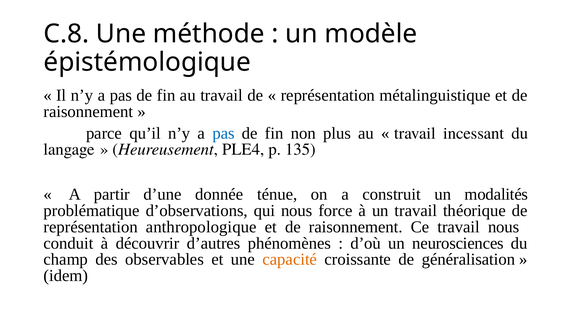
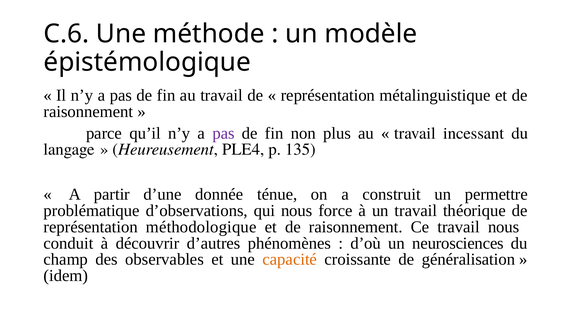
C.8: C.8 -> C.6
pas at (223, 133) colour: blue -> purple
modalités: modalités -> permettre
anthropologique: anthropologique -> méthodologique
